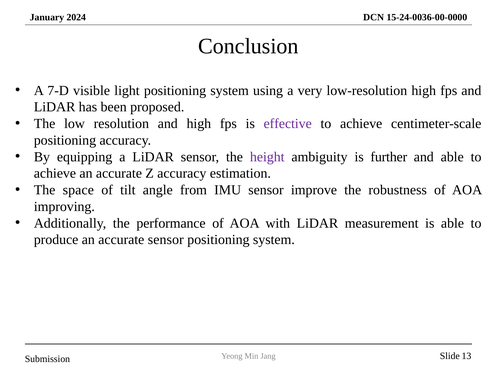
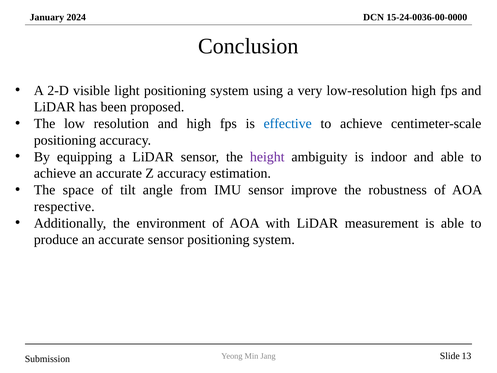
7-D: 7-D -> 2-D
effective colour: purple -> blue
further: further -> indoor
improving: improving -> respective
performance: performance -> environment
